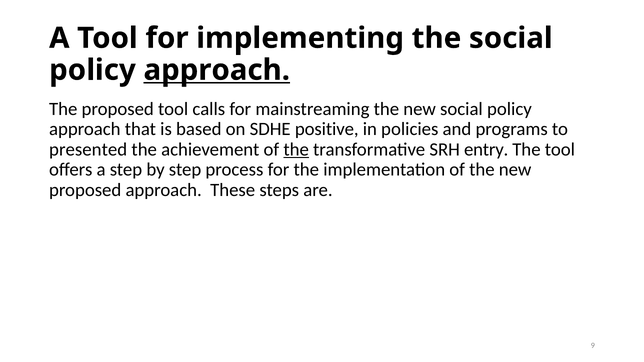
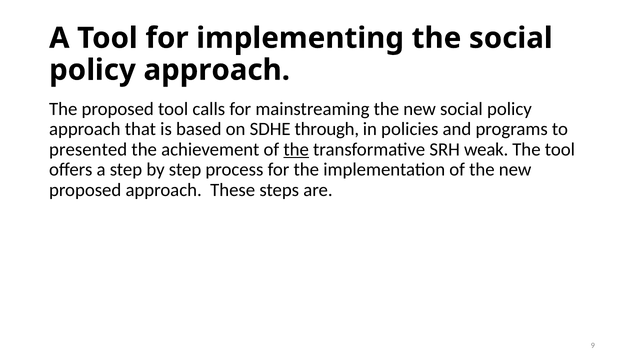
approach at (217, 70) underline: present -> none
positive: positive -> through
entry: entry -> weak
